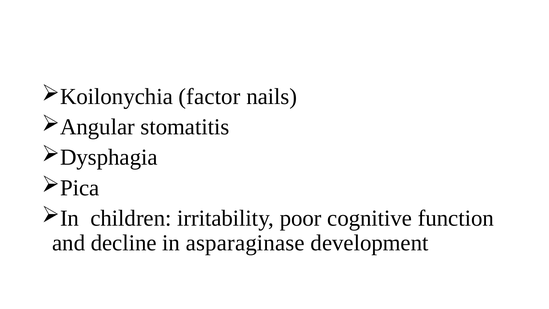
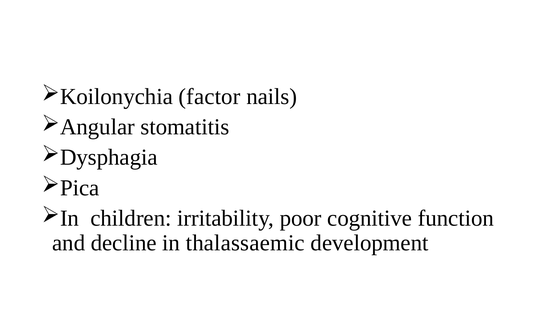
asparaginase: asparaginase -> thalassaemic
